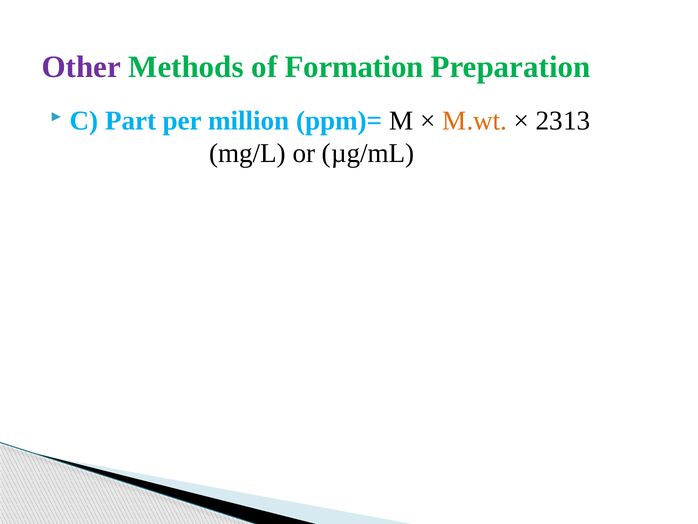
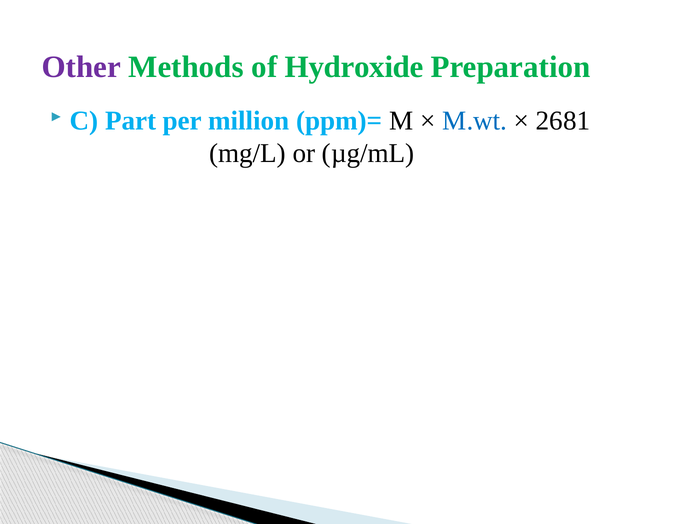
Formation: Formation -> Hydroxide
M.wt colour: orange -> blue
2313: 2313 -> 2681
